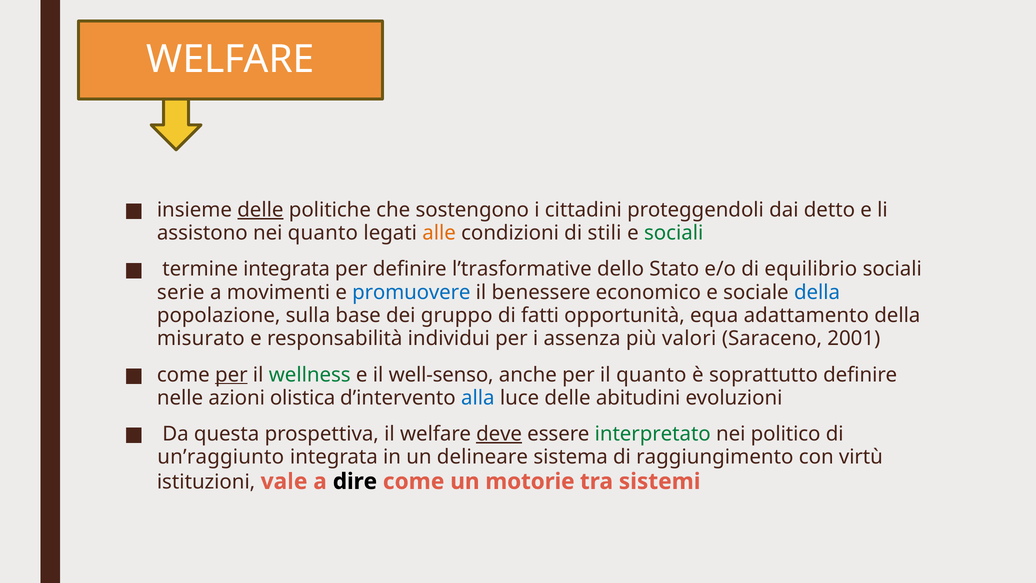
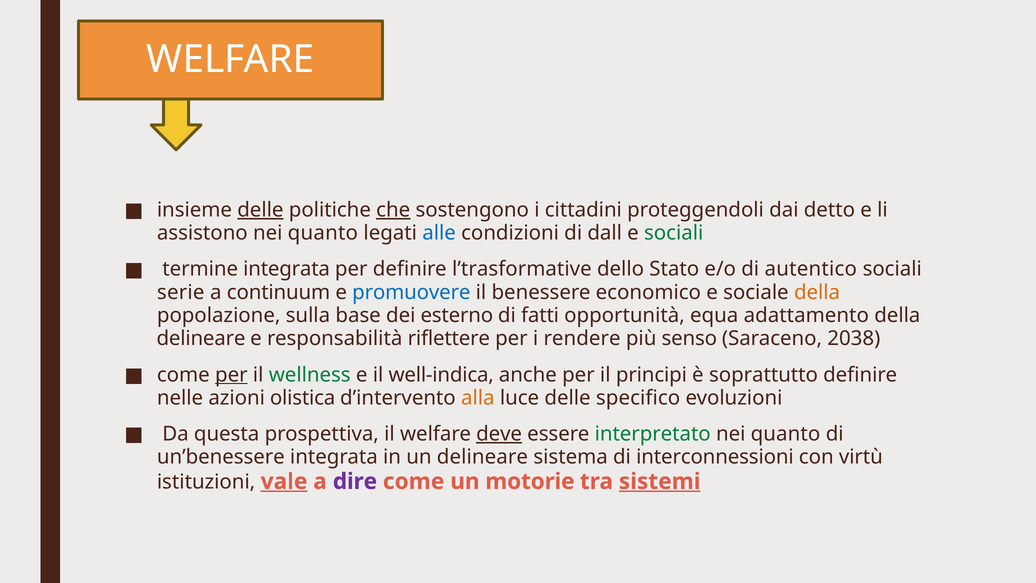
che underline: none -> present
alle colour: orange -> blue
stili: stili -> dall
equilibrio: equilibrio -> autentico
movimenti: movimenti -> continuum
della at (817, 292) colour: blue -> orange
gruppo: gruppo -> esterno
misurato at (201, 338): misurato -> delineare
individui: individui -> riflettere
assenza: assenza -> rendere
valori: valori -> senso
2001: 2001 -> 2038
well-senso: well-senso -> well-indica
il quanto: quanto -> principi
alla colour: blue -> orange
abitudini: abitudini -> specifico
politico at (786, 434): politico -> quanto
un’raggiunto: un’raggiunto -> un’benessere
raggiungimento: raggiungimento -> interconnessioni
vale underline: none -> present
dire colour: black -> purple
sistemi underline: none -> present
